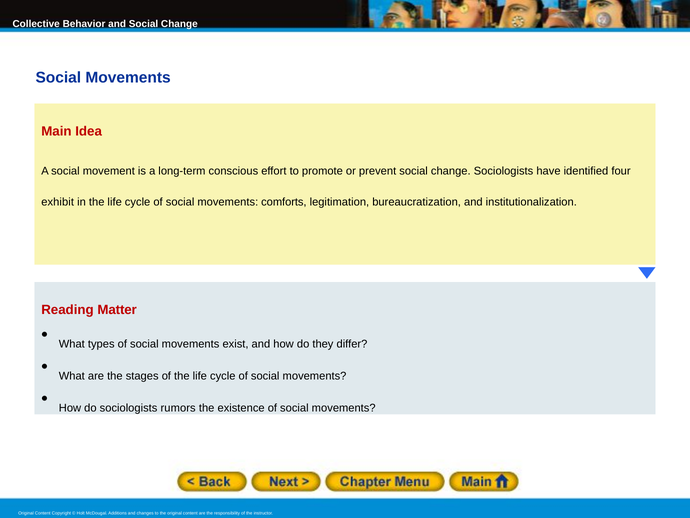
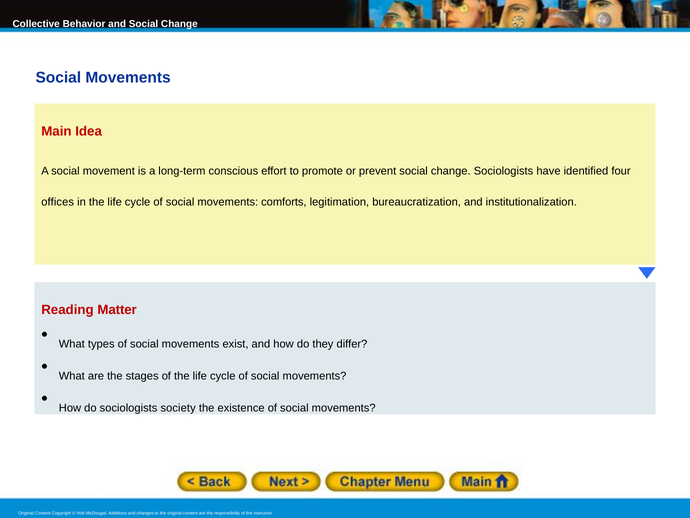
exhibit: exhibit -> offices
rumors: rumors -> society
